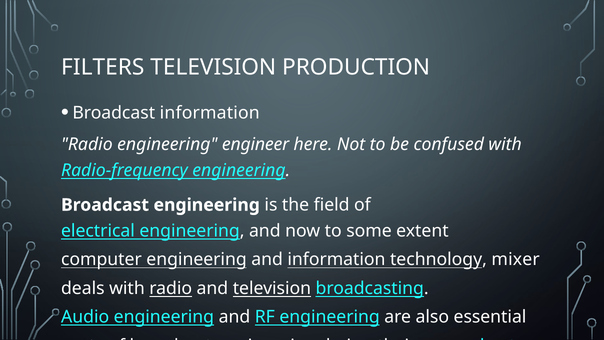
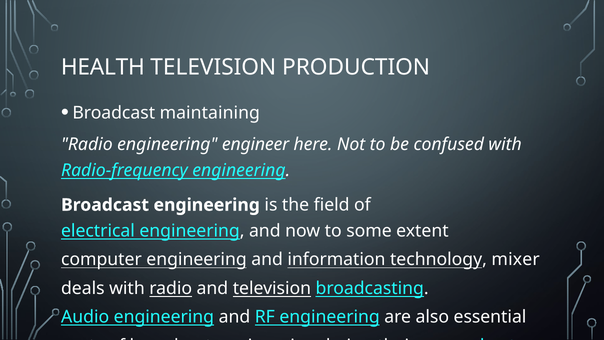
FILTERS: FILTERS -> HEALTH
Broadcast information: information -> maintaining
